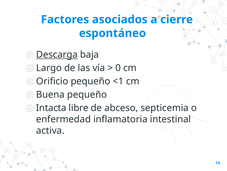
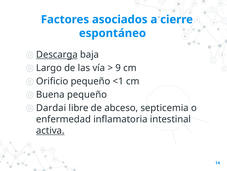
0: 0 -> 9
Intacta: Intacta -> Dardai
activa underline: none -> present
